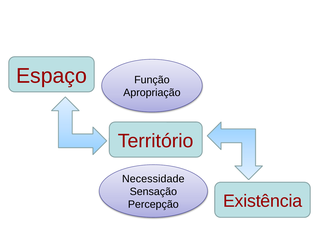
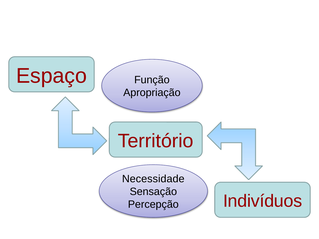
Existência: Existência -> Indivíduos
